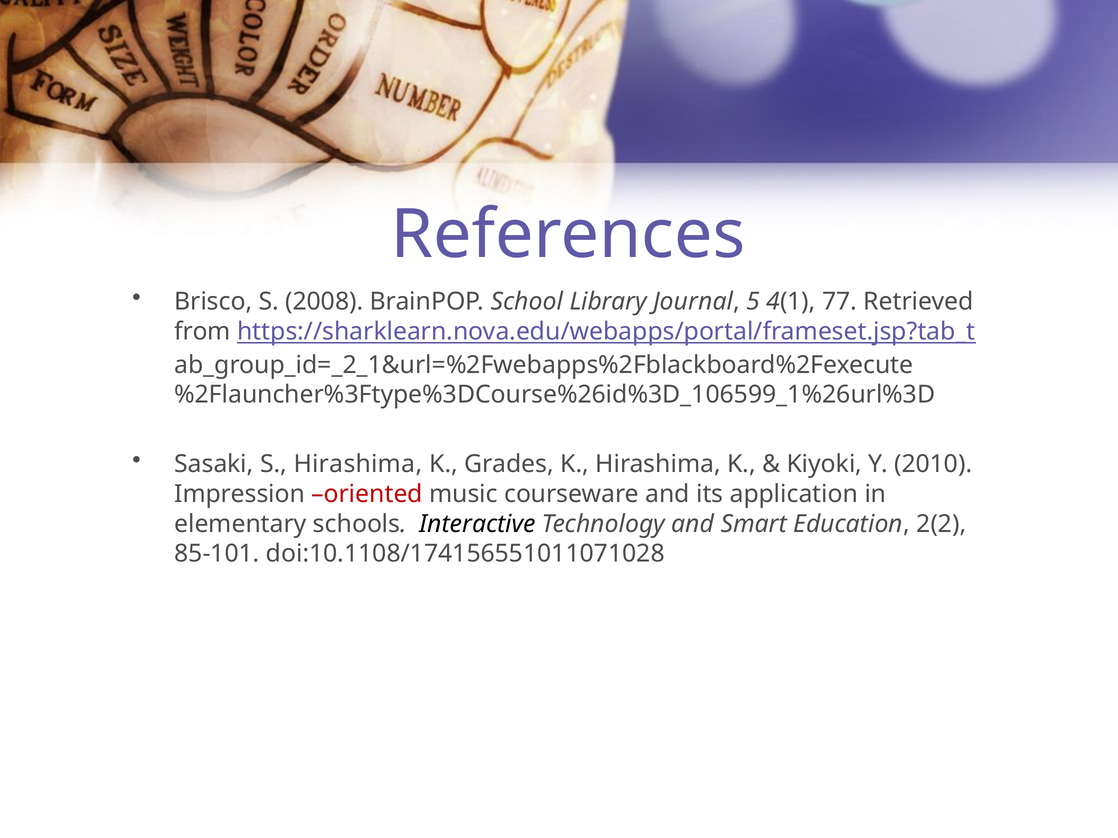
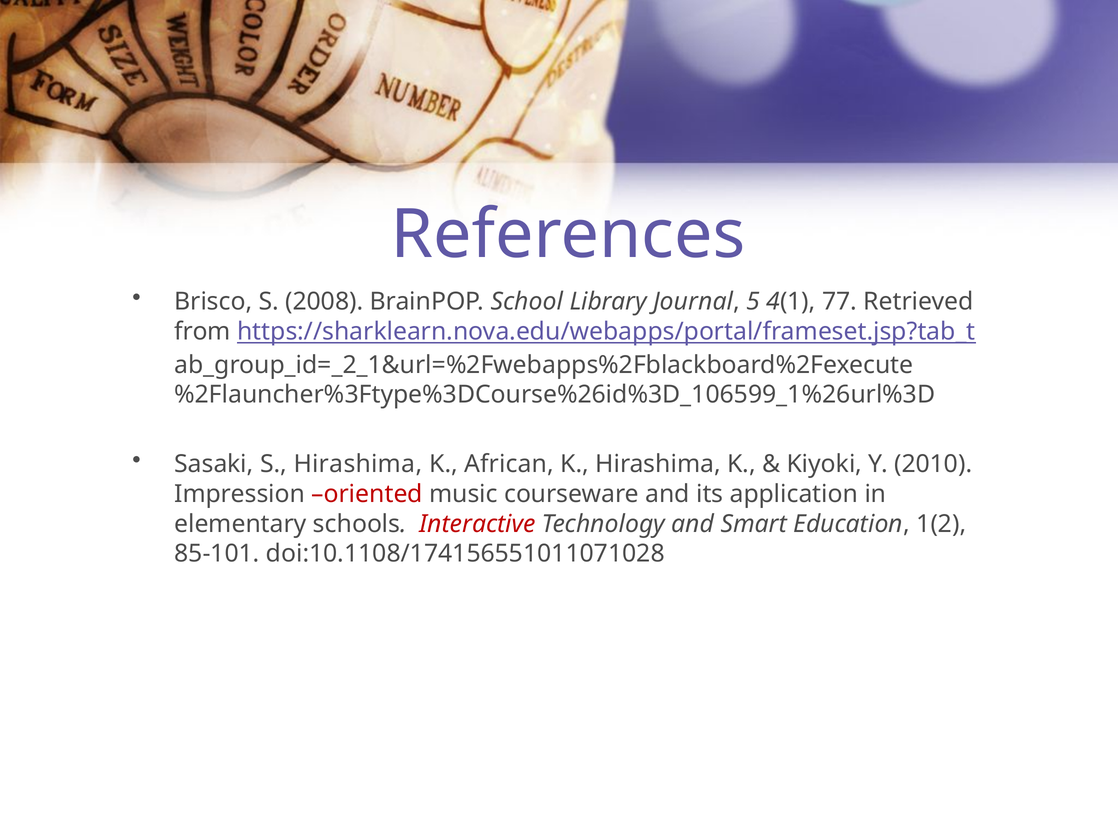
Grades: Grades -> African
Interactive colour: black -> red
2(2: 2(2 -> 1(2
